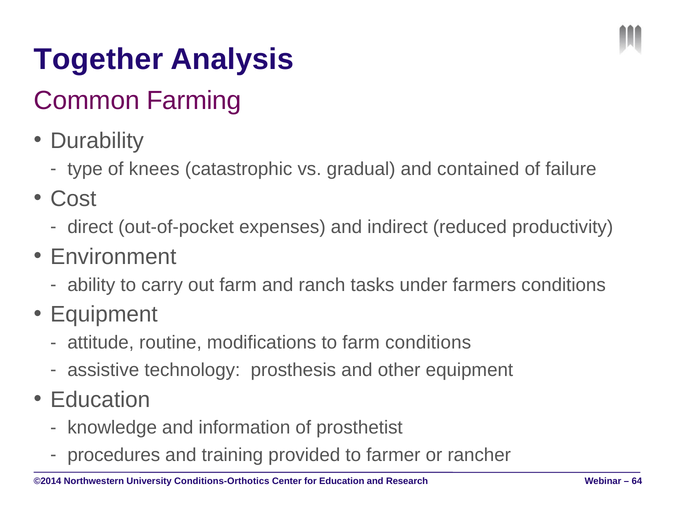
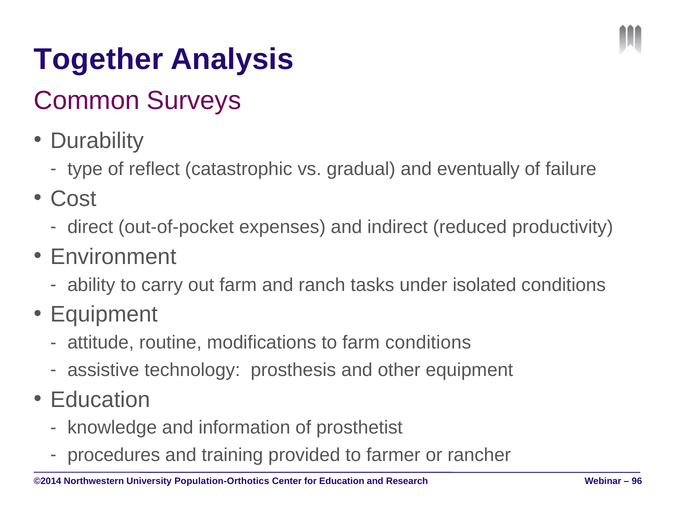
Farming: Farming -> Surveys
knees: knees -> reflect
contained: contained -> eventually
farmers: farmers -> isolated
Conditions-Orthotics: Conditions-Orthotics -> Population-Orthotics
64: 64 -> 96
